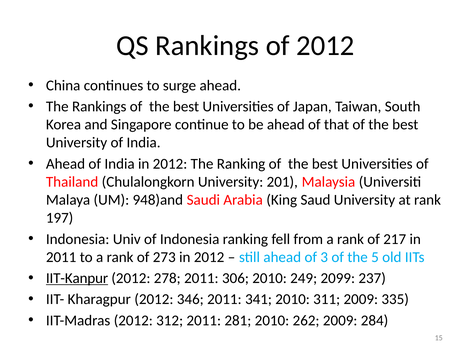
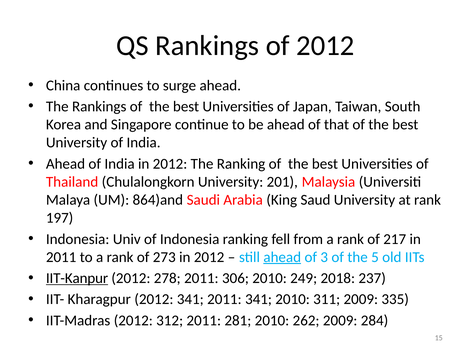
948)and: 948)and -> 864)and
ahead at (282, 257) underline: none -> present
2099: 2099 -> 2018
2012 346: 346 -> 341
